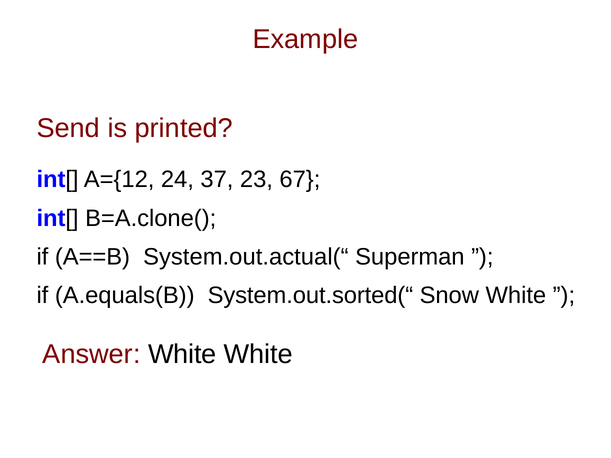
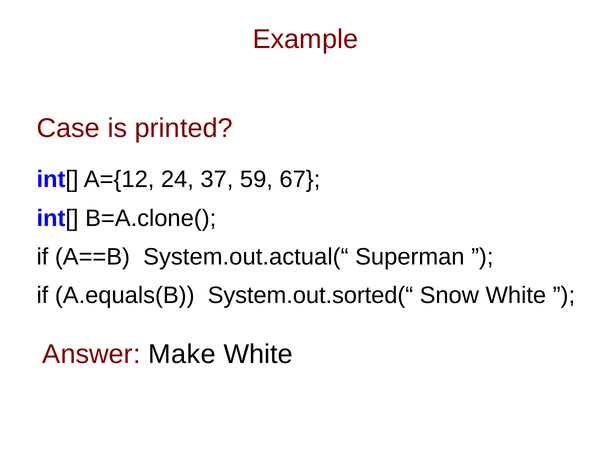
Send: Send -> Case
23: 23 -> 59
Answer White: White -> Make
